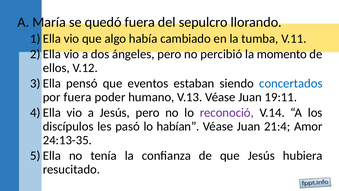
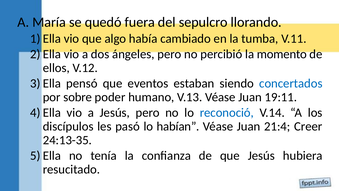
por fuera: fuera -> sobre
reconoció colour: purple -> blue
Amor: Amor -> Creer
